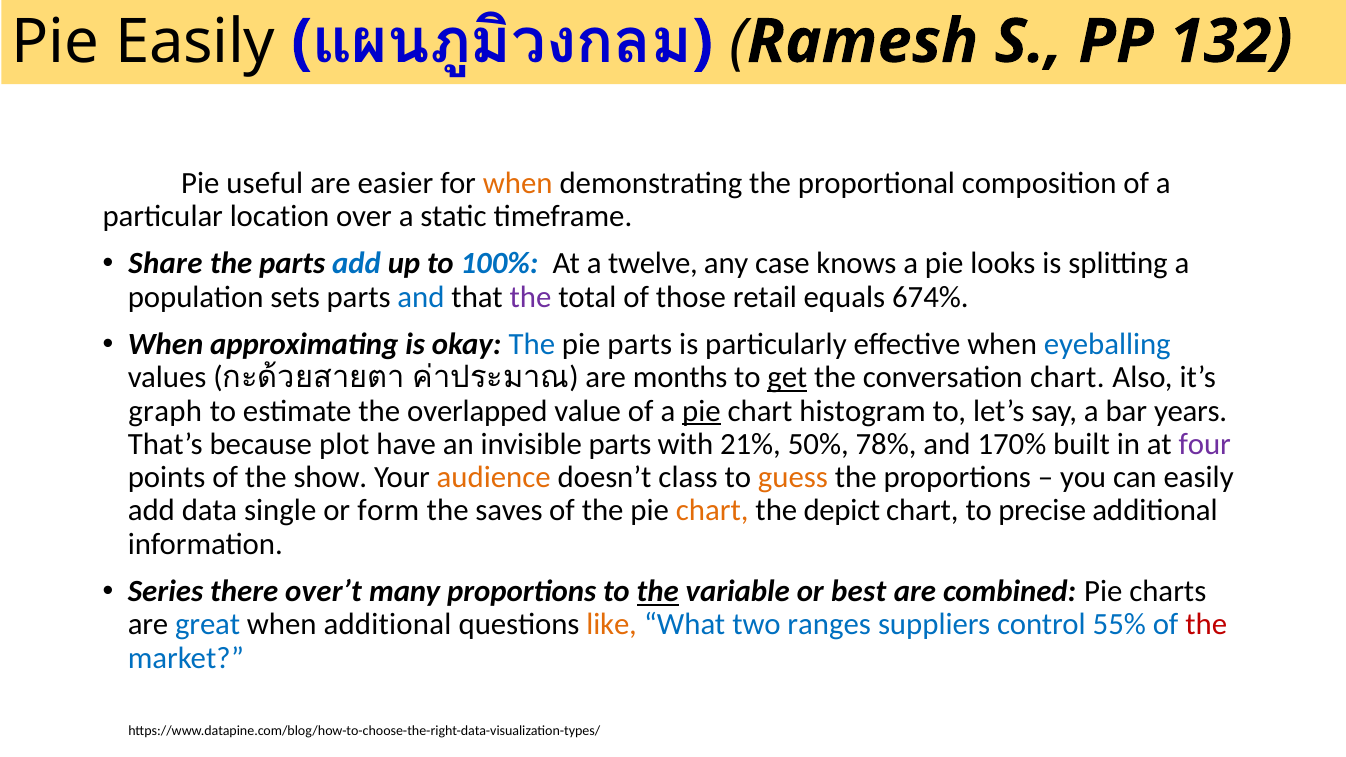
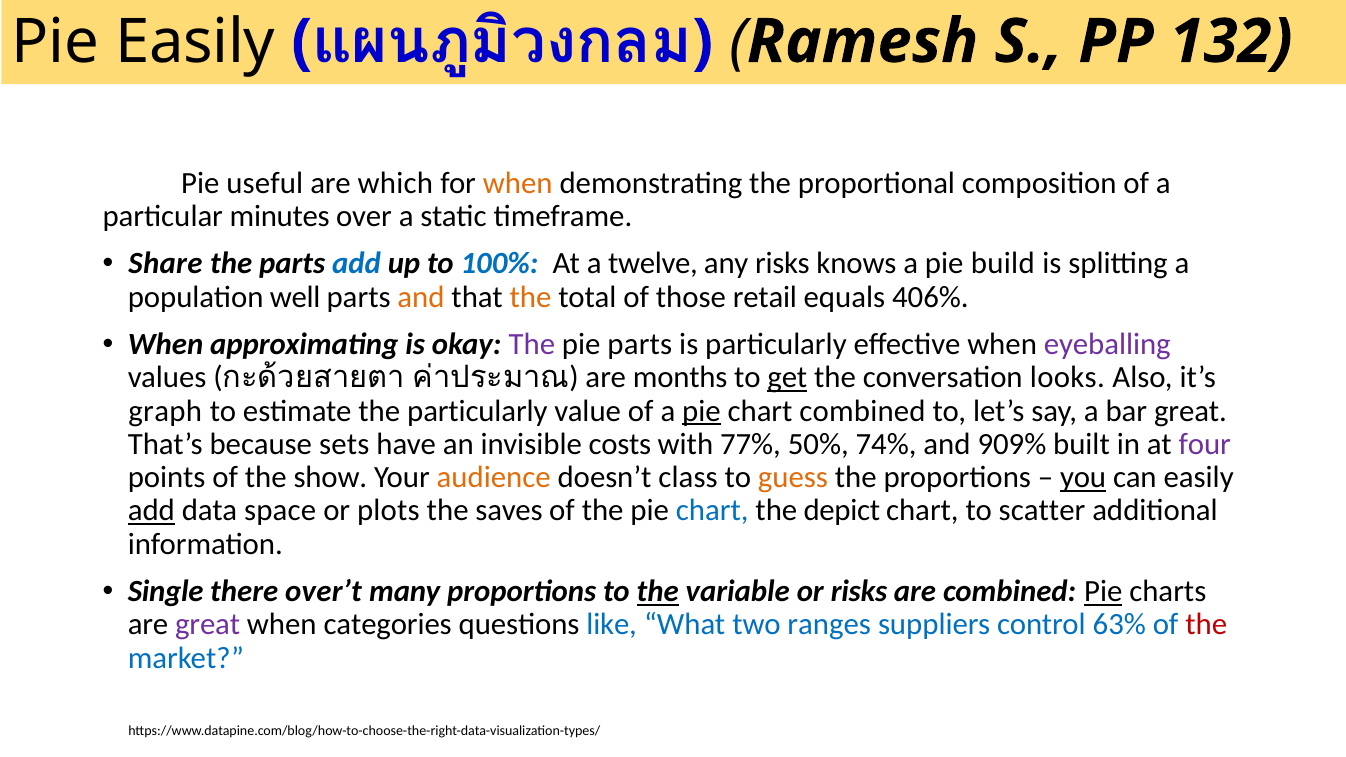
easier: easier -> which
location: location -> minutes
any case: case -> risks
looks: looks -> build
sets: sets -> well
and at (421, 297) colour: blue -> orange
the at (531, 297) colour: purple -> orange
674%: 674% -> 406%
The at (532, 344) colour: blue -> purple
eyeballing colour: blue -> purple
conversation chart: chart -> looks
the overlapped: overlapped -> particularly
chart histogram: histogram -> combined
bar years: years -> great
plot: plot -> sets
invisible parts: parts -> costs
21%: 21% -> 77%
78%: 78% -> 74%
170%: 170% -> 909%
you underline: none -> present
add at (151, 511) underline: none -> present
single: single -> space
form: form -> plots
chart at (712, 511) colour: orange -> blue
precise: precise -> scatter
Series: Series -> Single
or best: best -> risks
Pie at (1103, 591) underline: none -> present
great at (208, 625) colour: blue -> purple
when additional: additional -> categories
like colour: orange -> blue
55%: 55% -> 63%
